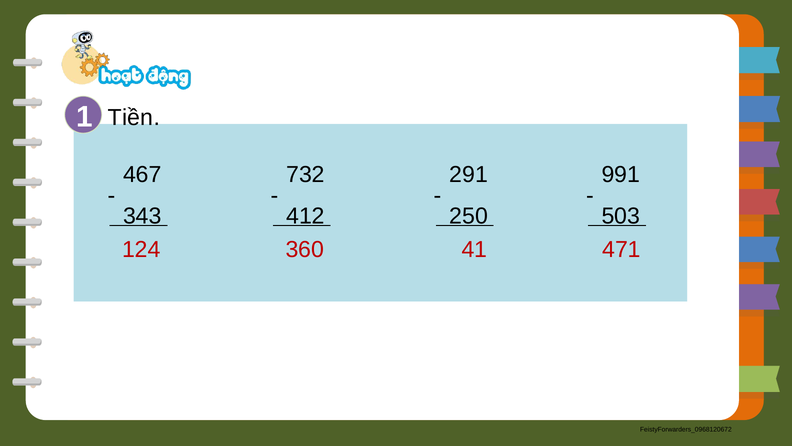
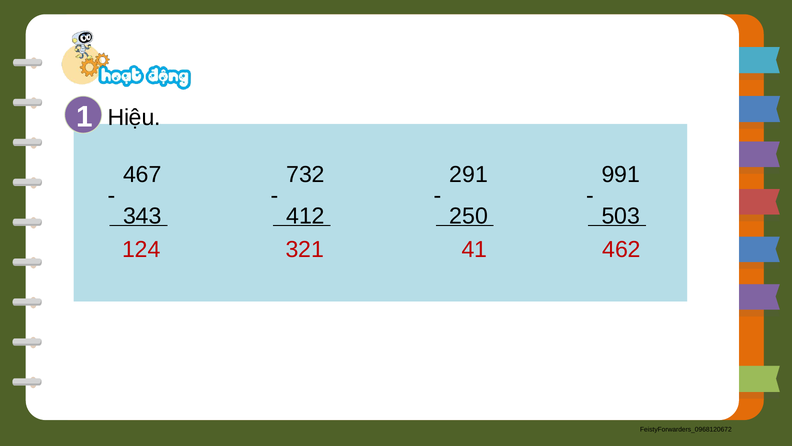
Tiền: Tiền -> Hiệu
360: 360 -> 321
471: 471 -> 462
